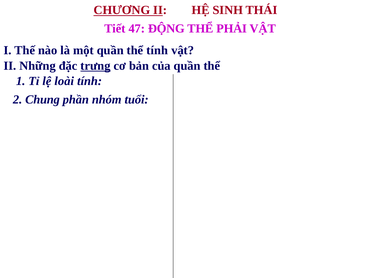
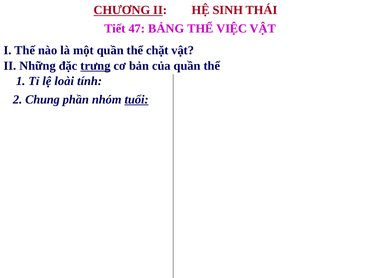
ĐỘNG: ĐỘNG -> BẢNG
PHẢI: PHẢI -> VIỆC
thể tính: tính -> chặt
tuổi underline: none -> present
